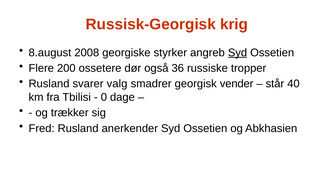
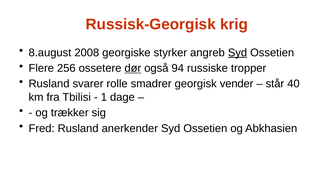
200: 200 -> 256
dør underline: none -> present
36: 36 -> 94
valg: valg -> rolle
0: 0 -> 1
